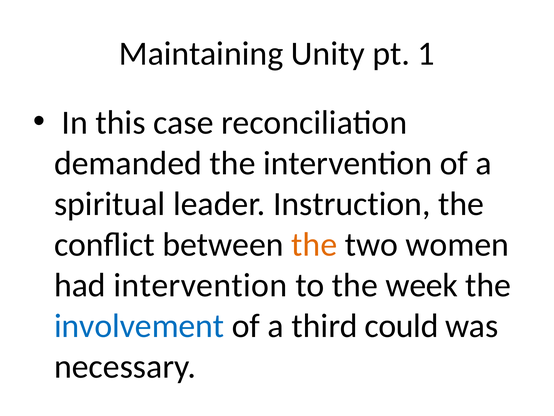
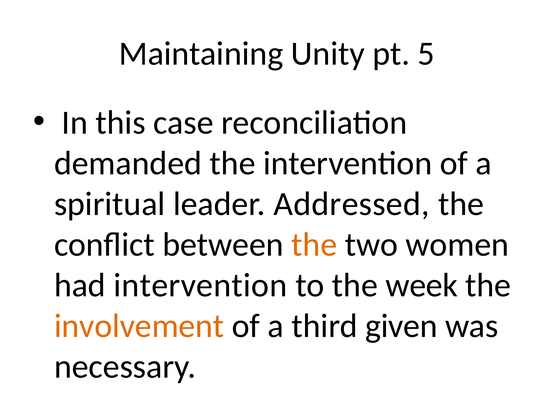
1: 1 -> 5
Instruction: Instruction -> Addressed
involvement colour: blue -> orange
could: could -> given
